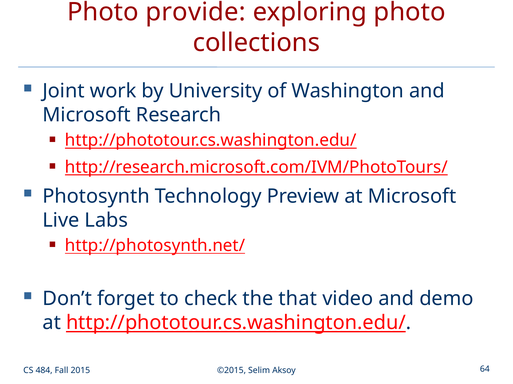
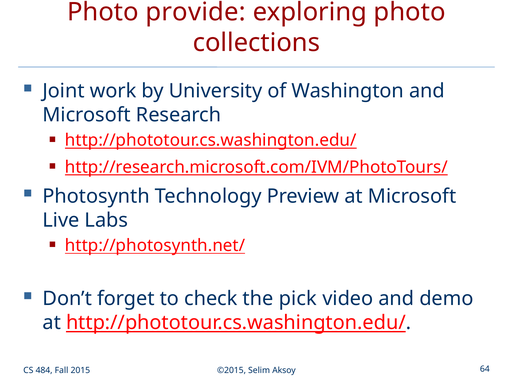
that: that -> pick
